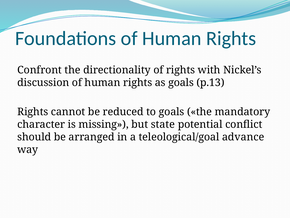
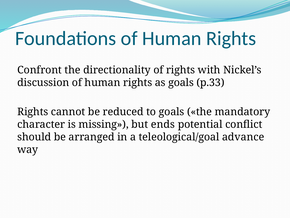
p.13: p.13 -> p.33
state: state -> ends
